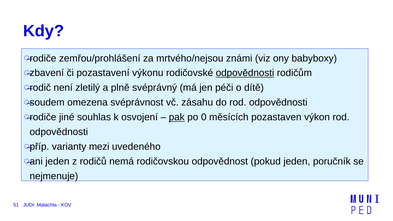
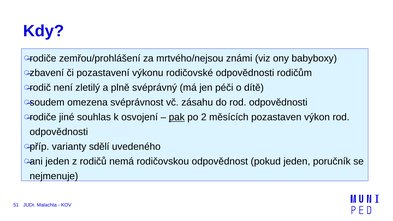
odpovědnosti at (245, 73) underline: present -> none
0: 0 -> 2
mezi: mezi -> sdělí
